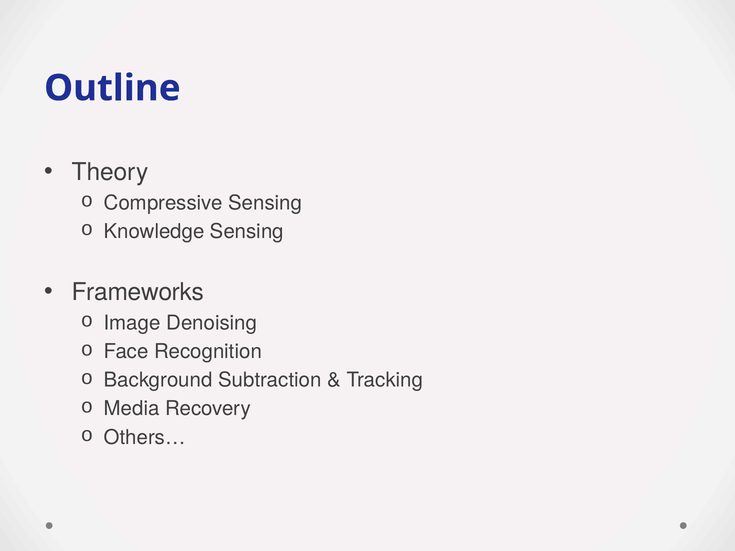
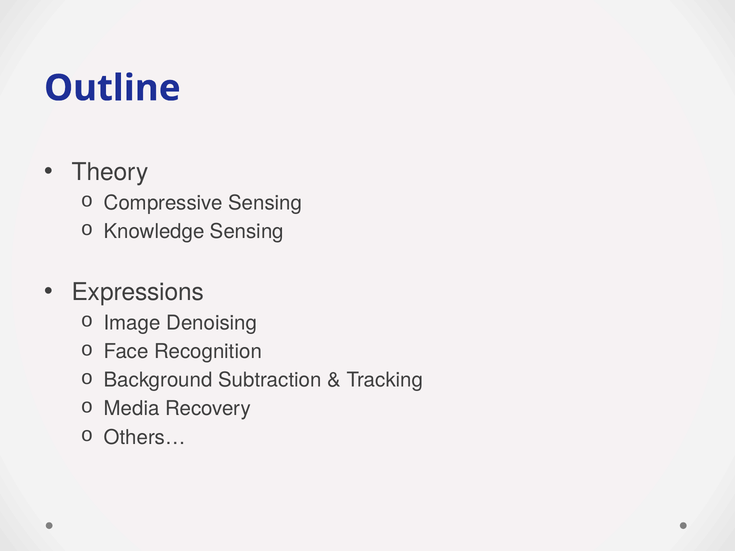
Frameworks: Frameworks -> Expressions
